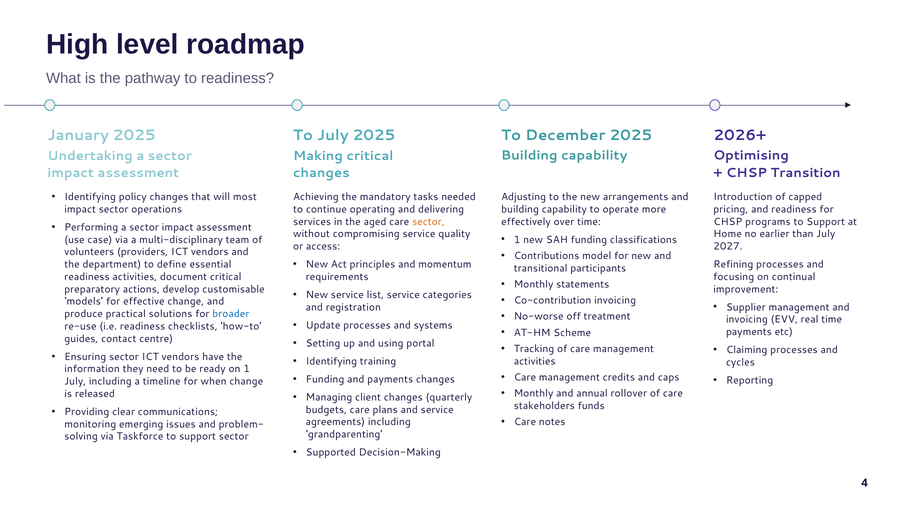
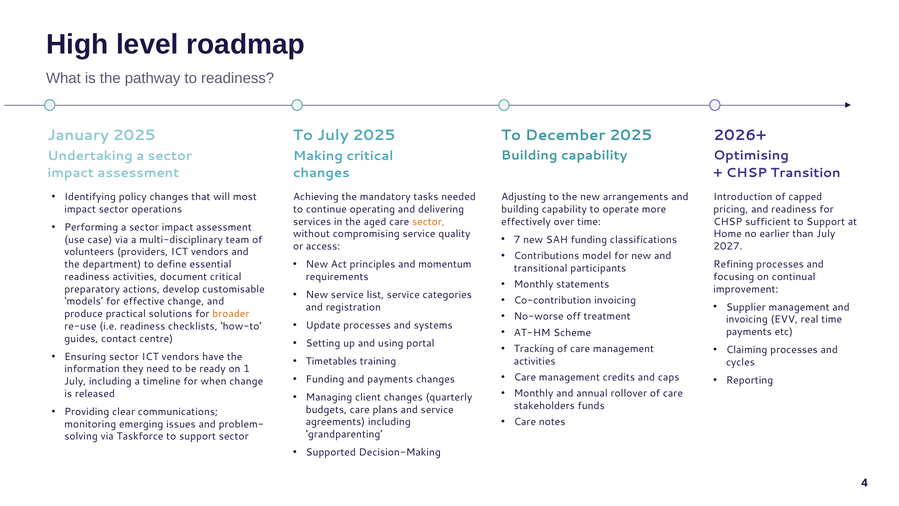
programs: programs -> sufficient
1 at (517, 239): 1 -> 7
broader colour: blue -> orange
Identifying at (331, 361): Identifying -> Timetables
